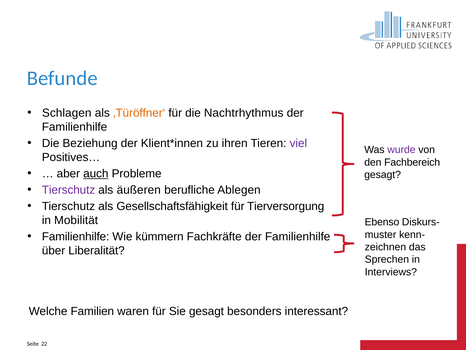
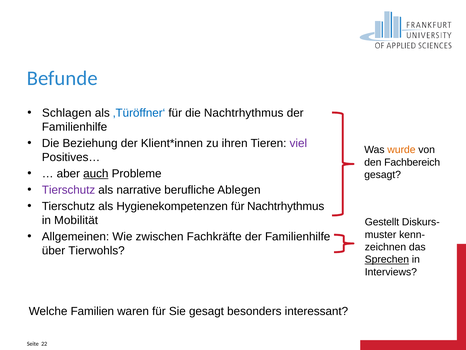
‚Türöffner‘ colour: orange -> blue
wurde colour: purple -> orange
äußeren: äußeren -> narrative
Gesellschaftsfähigkeit: Gesellschaftsfähigkeit -> Hygienekompetenzen
für Tierversorgung: Tierversorgung -> Nachtrhythmus
Ebenso: Ebenso -> Gestellt
Familienhilfe at (76, 236): Familienhilfe -> Allgemeinen
kümmern: kümmern -> zwischen
Liberalität: Liberalität -> Tierwohls
Sprechen underline: none -> present
